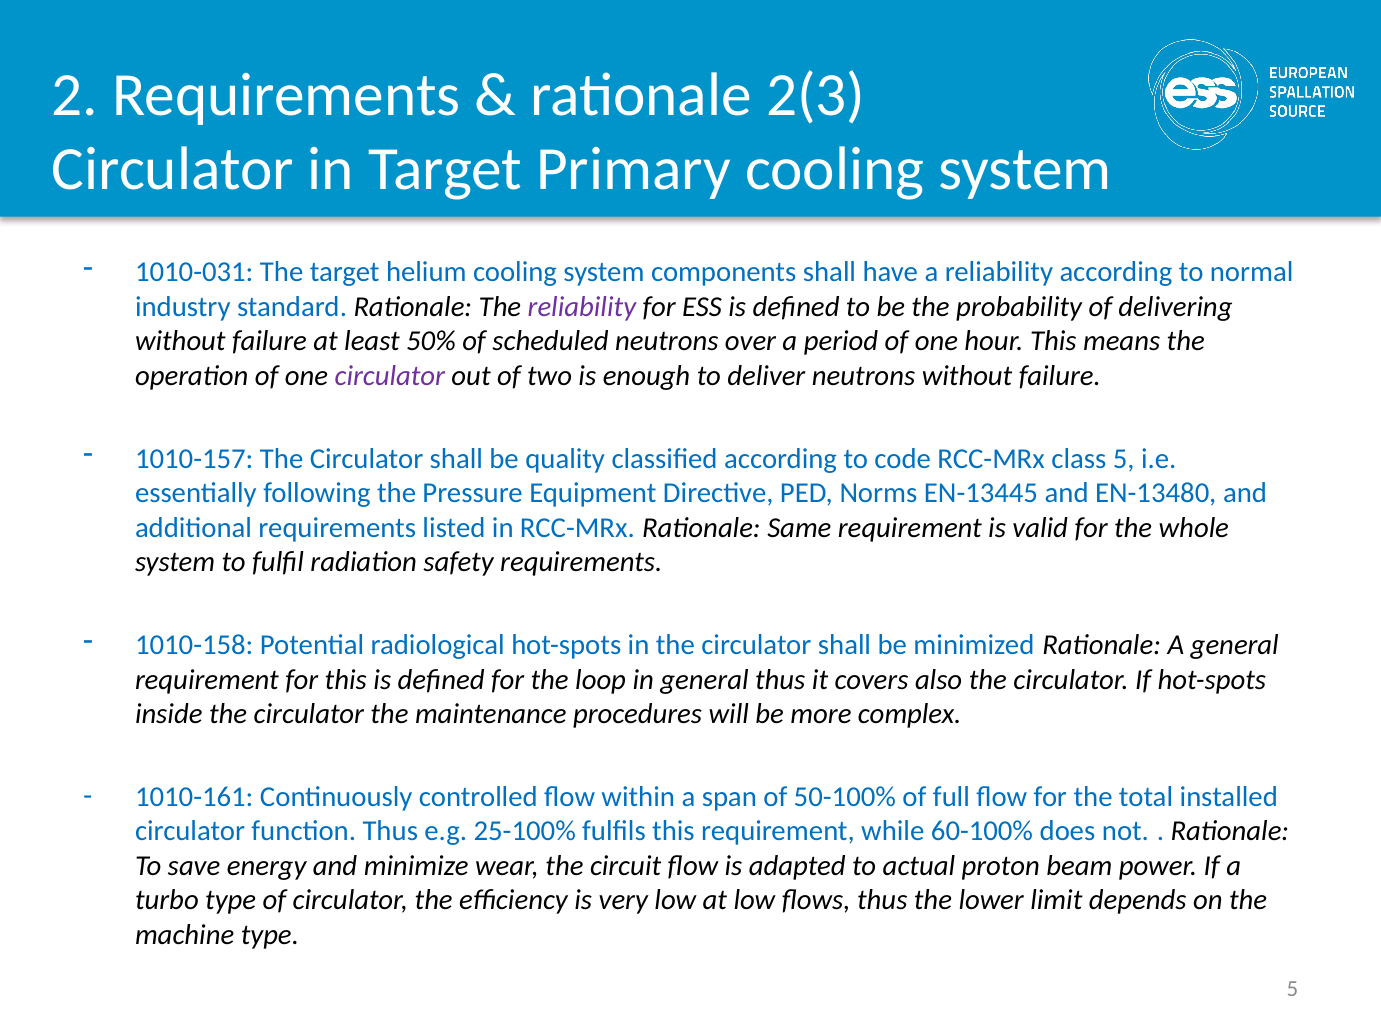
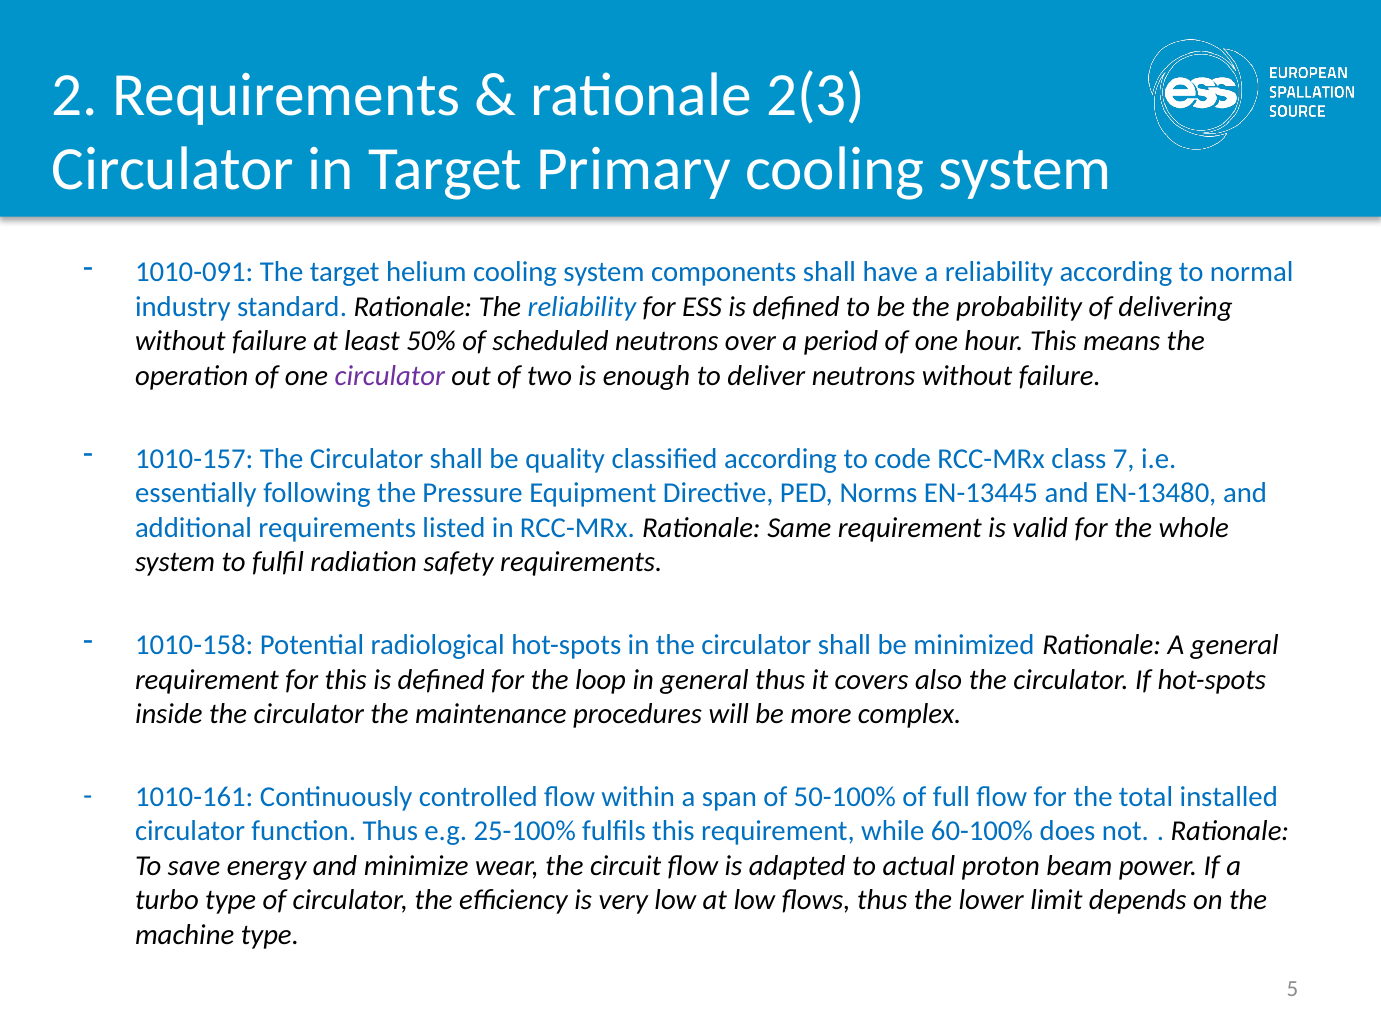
1010-031: 1010-031 -> 1010-091
reliability at (582, 307) colour: purple -> blue
class 5: 5 -> 7
